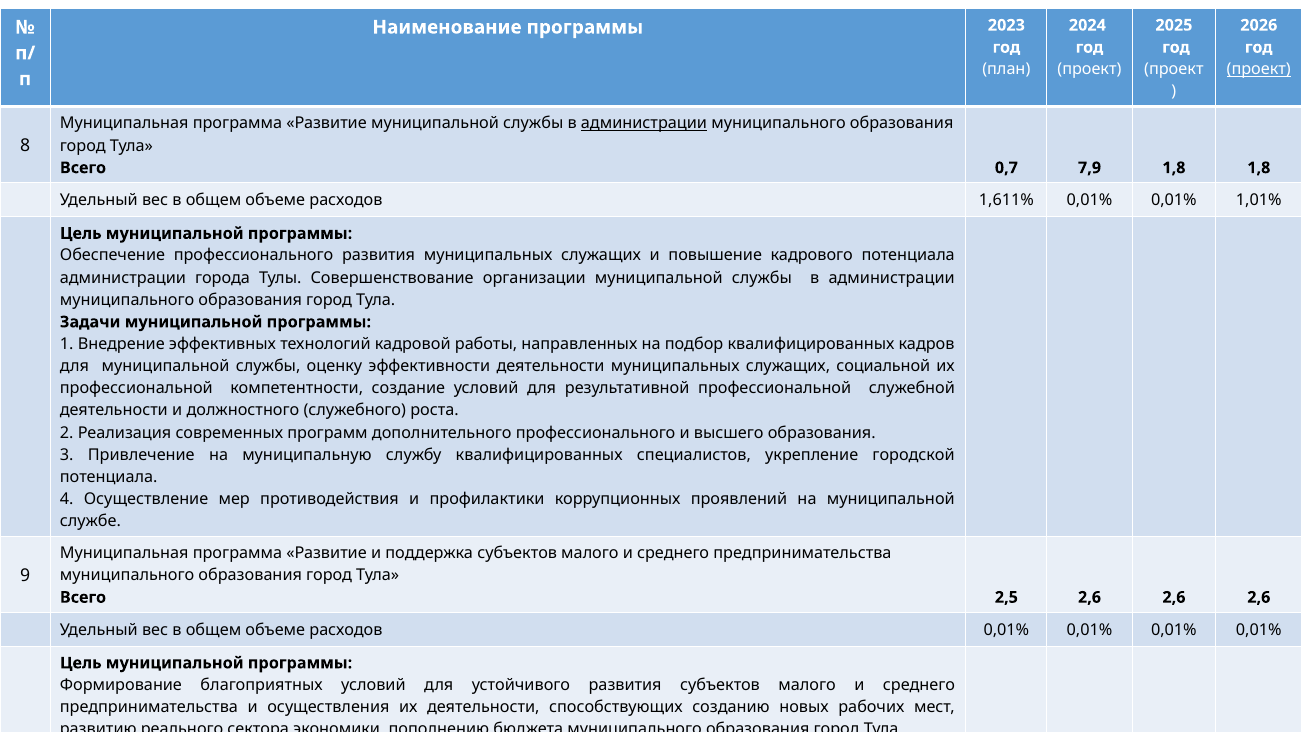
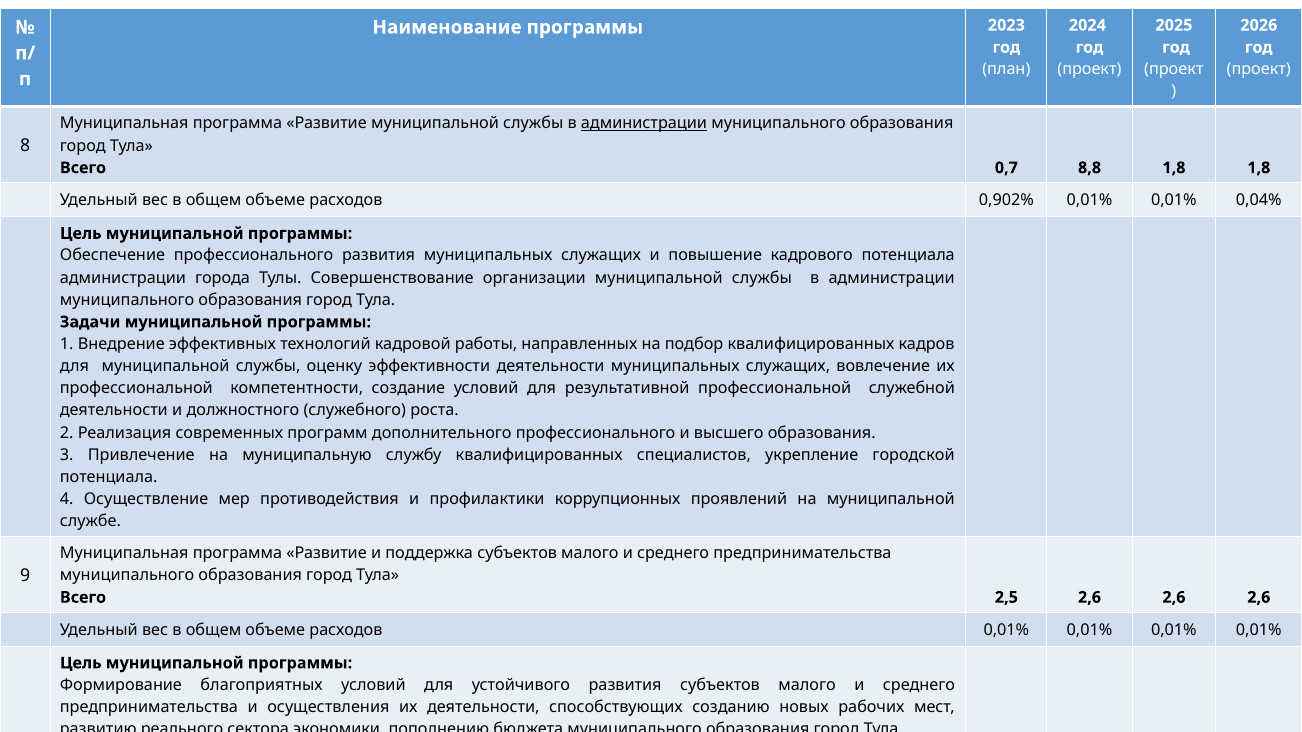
проект at (1259, 70) underline: present -> none
7,9: 7,9 -> 8,8
1,611%: 1,611% -> 0,902%
1,01%: 1,01% -> 0,04%
социальной: социальной -> вовлечение
